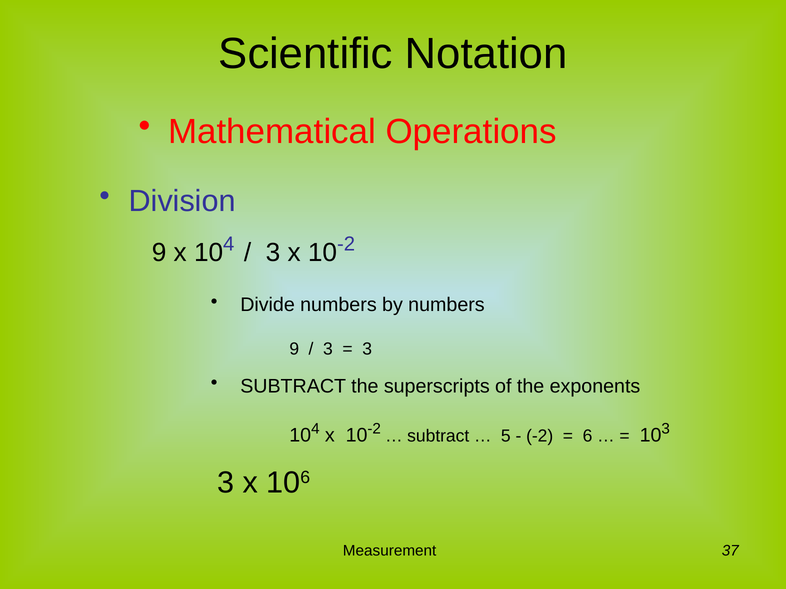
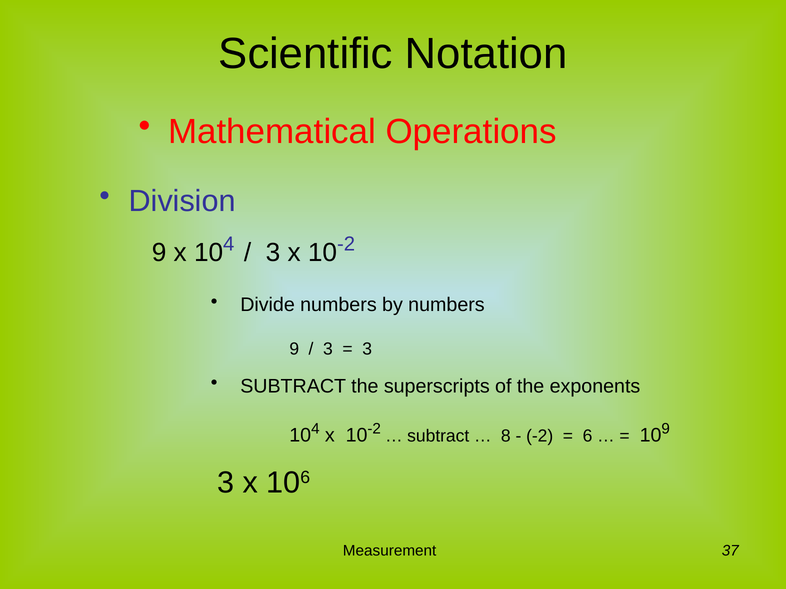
5: 5 -> 8
3 at (666, 429): 3 -> 9
